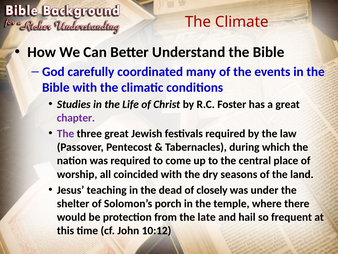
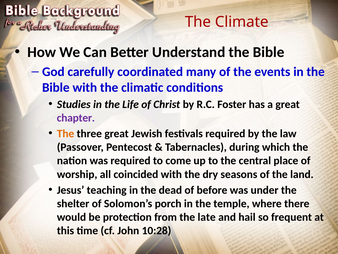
The at (66, 133) colour: purple -> orange
closely: closely -> before
10:12: 10:12 -> 10:28
